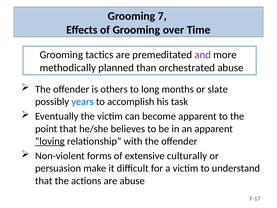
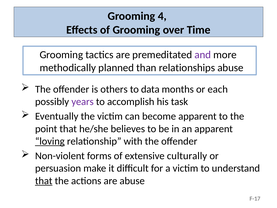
7: 7 -> 4
orchestrated: orchestrated -> relationships
long: long -> data
slate: slate -> each
years colour: blue -> purple
that at (44, 181) underline: none -> present
